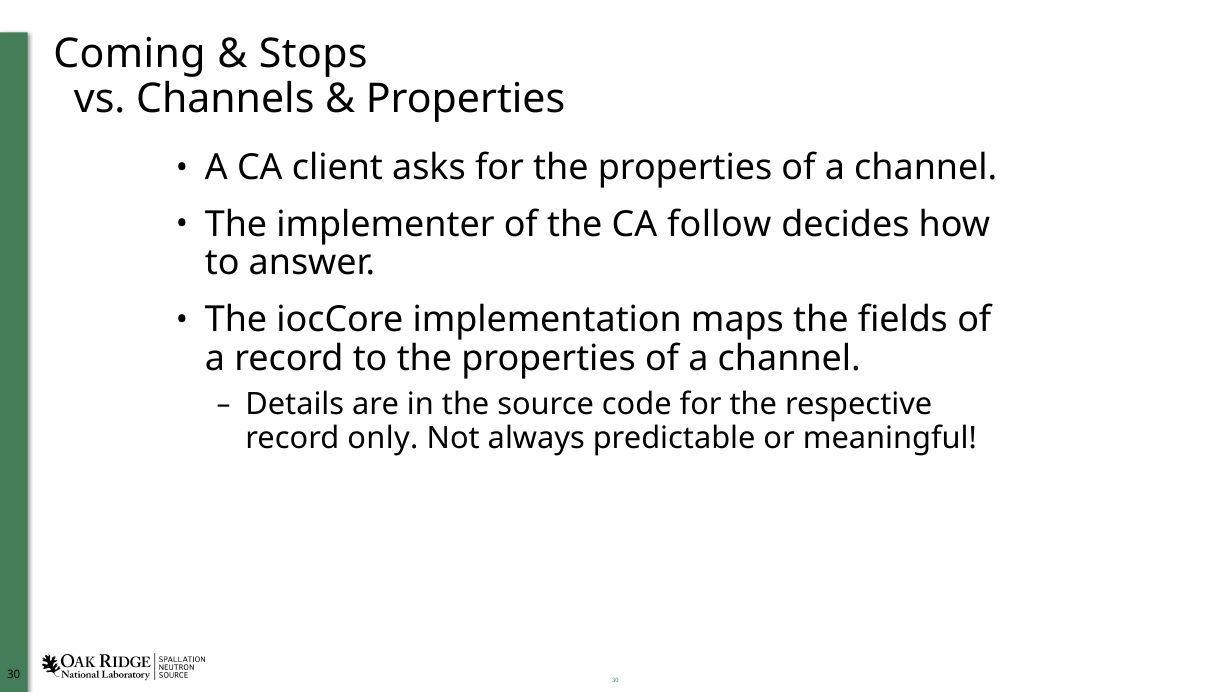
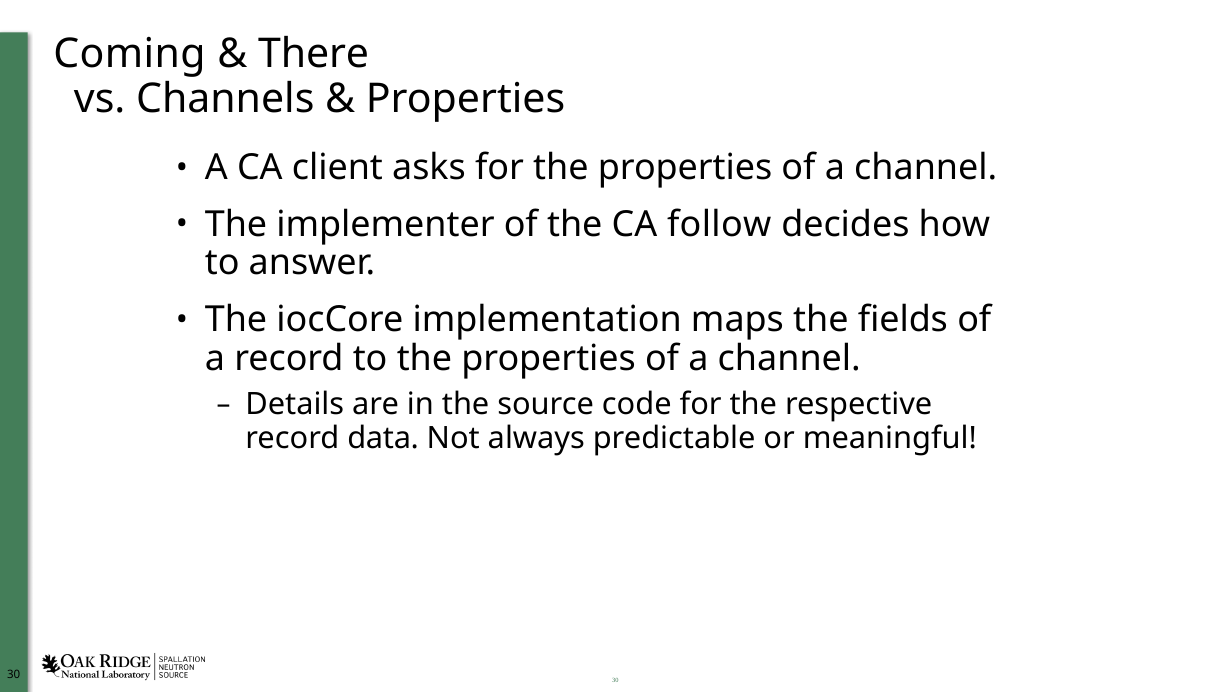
Stops: Stops -> There
only: only -> data
